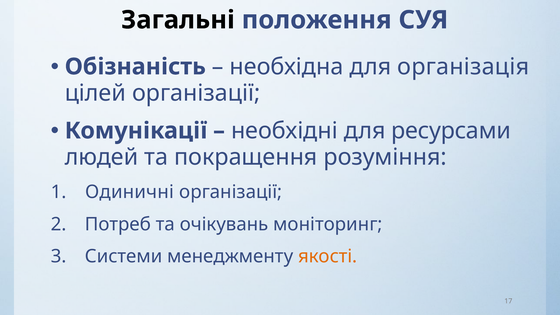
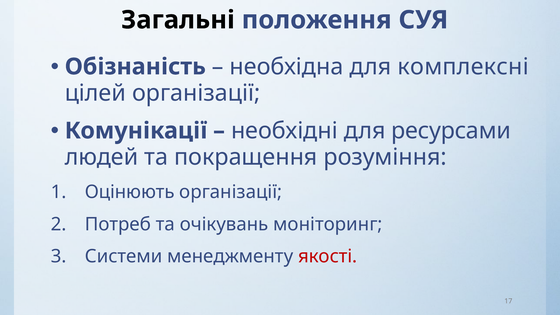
організація: організація -> комплексні
Одиничні: Одиничні -> Оцінюють
якості colour: orange -> red
